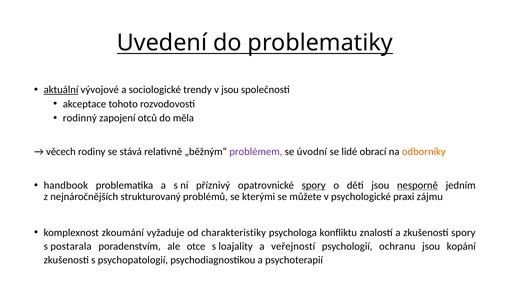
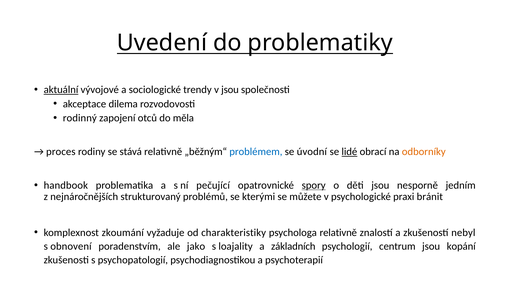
tohoto: tohoto -> dilema
věcech: věcech -> proces
problémem colour: purple -> blue
lidé underline: none -> present
příznivý: příznivý -> pečující
nesporně underline: present -> none
zájmu: zájmu -> bránit
psychologa konfliktu: konfliktu -> relativně
zkušeností spory: spory -> nebyl
postarala: postarala -> obnovení
otce: otce -> jako
veřejností: veřejností -> základních
ochranu: ochranu -> centrum
